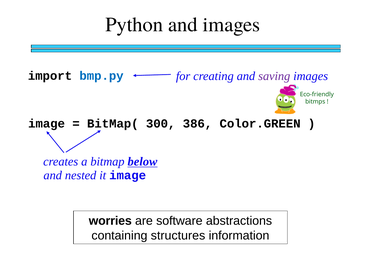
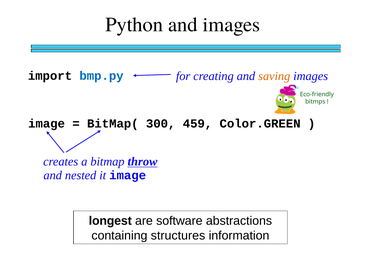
saving colour: purple -> orange
386: 386 -> 459
below: below -> throw
worries: worries -> longest
